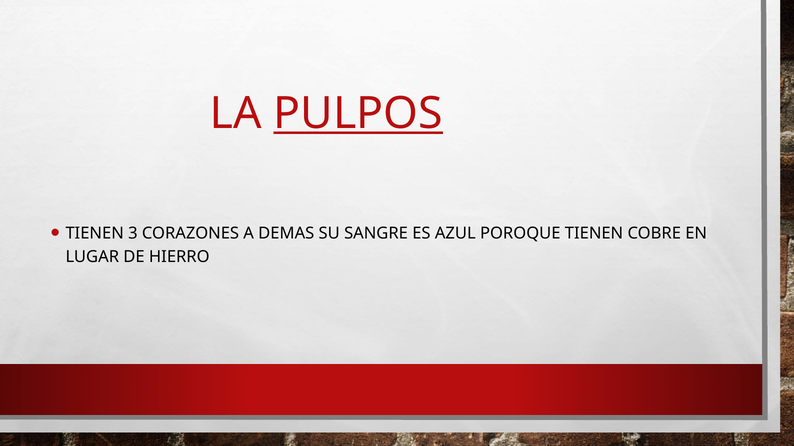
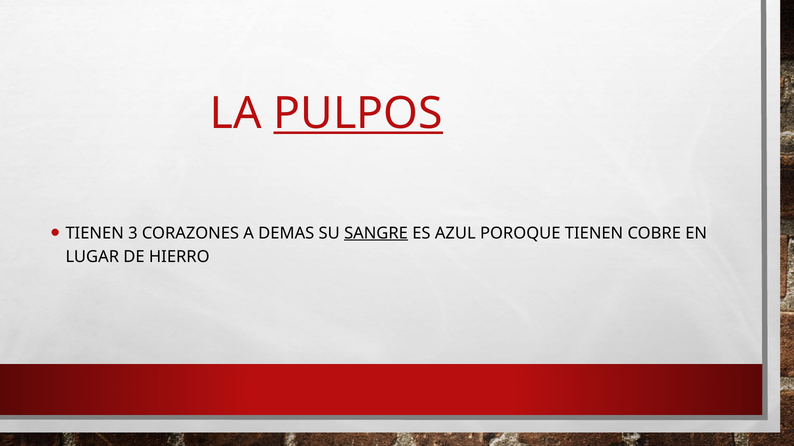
SANGRE underline: none -> present
